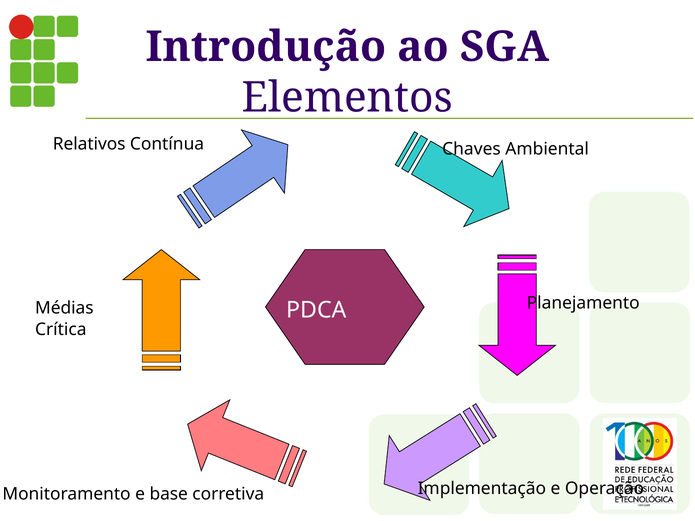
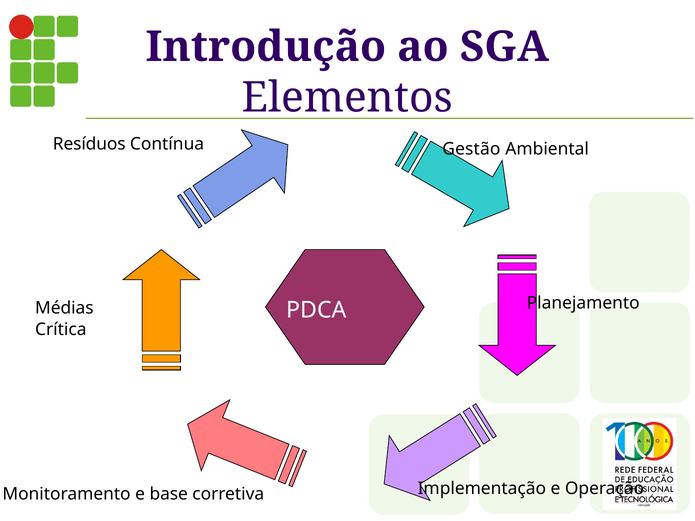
Relativos: Relativos -> Resíduos
Chaves: Chaves -> Gestão
